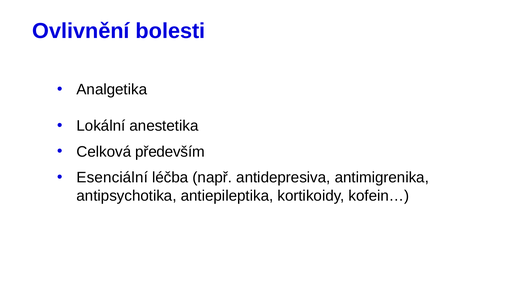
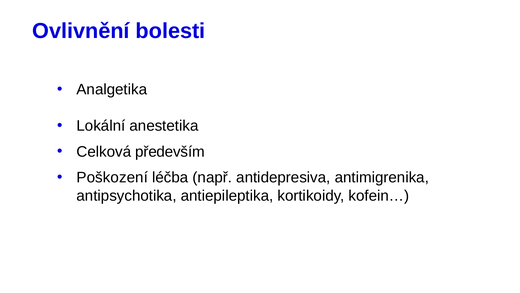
Esenciální: Esenciální -> Poškození
